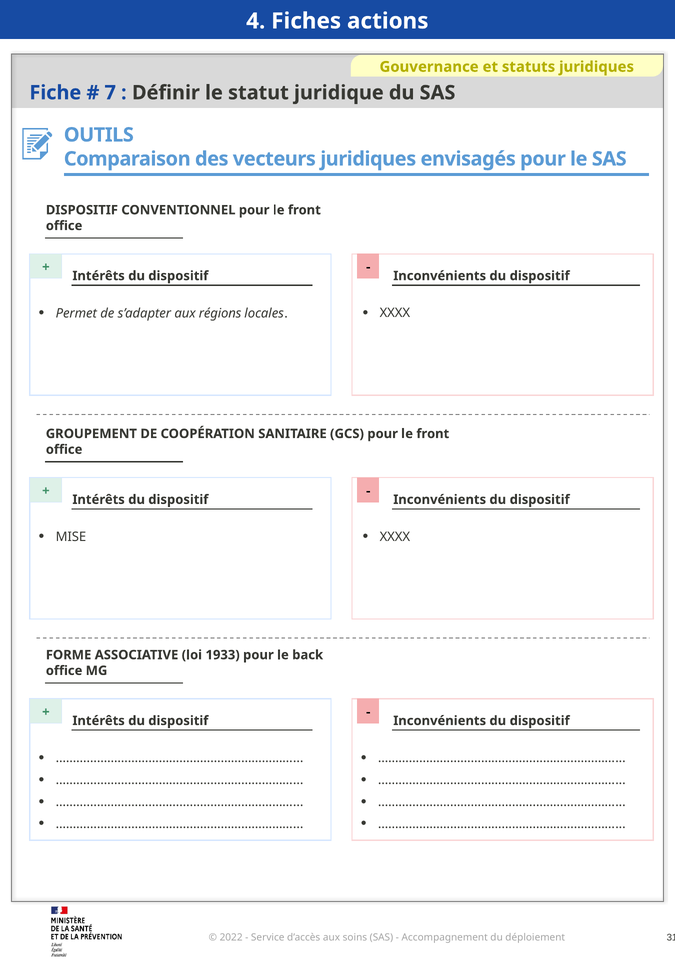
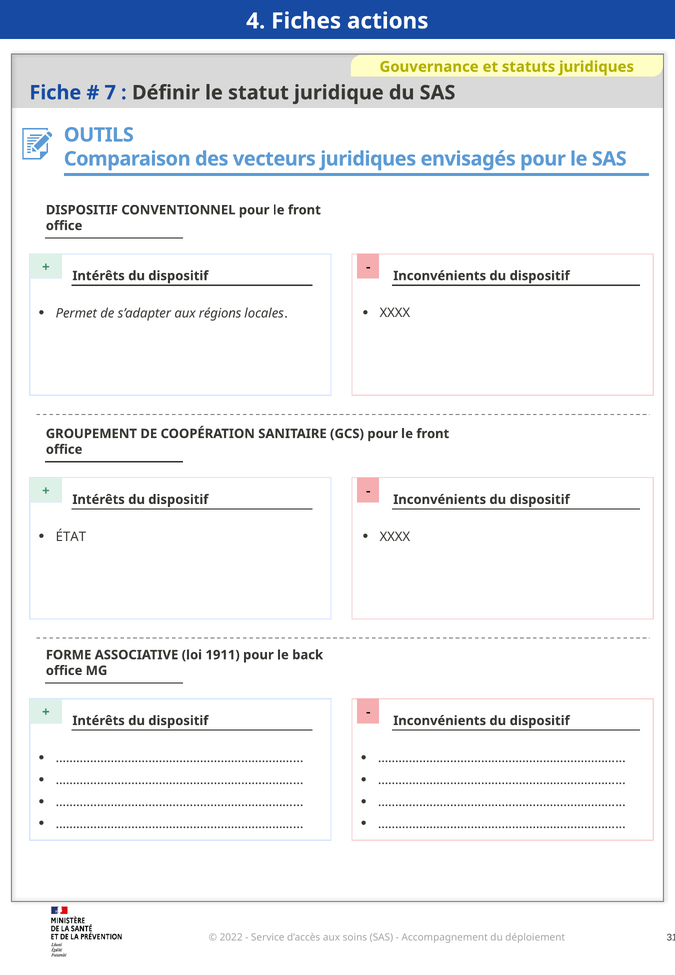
MISE: MISE -> ÉTAT
1933: 1933 -> 1911
